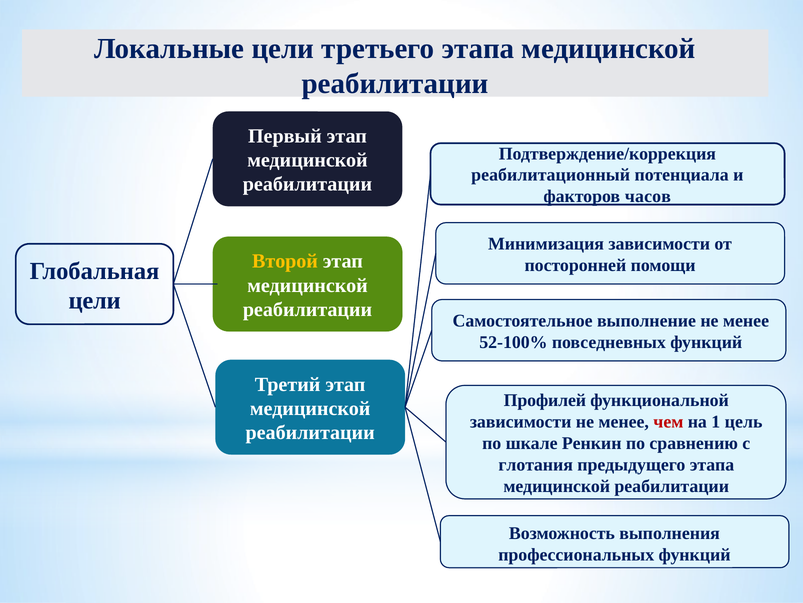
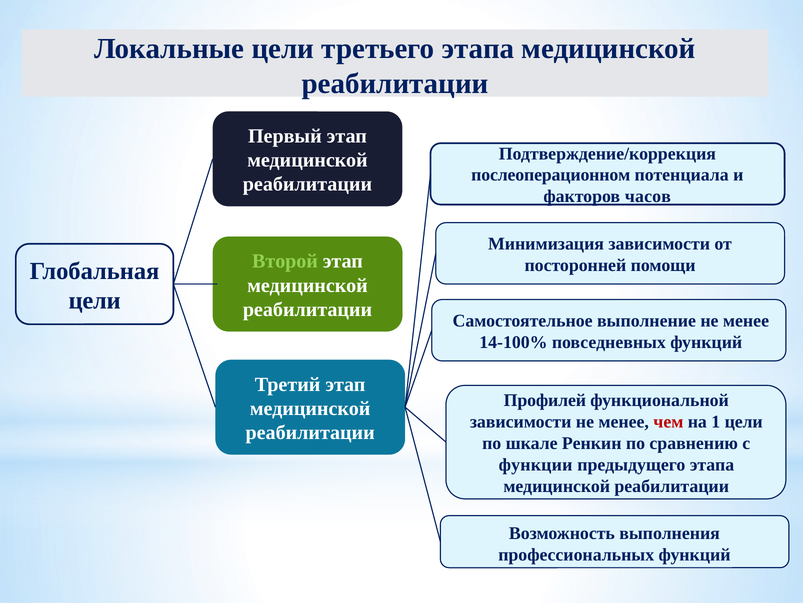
реабилитационный: реабилитационный -> послеоперационном
Второй colour: yellow -> light green
52-100%: 52-100% -> 14-100%
1 цель: цель -> цели
глотания: глотания -> функции
